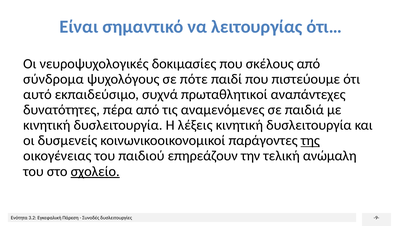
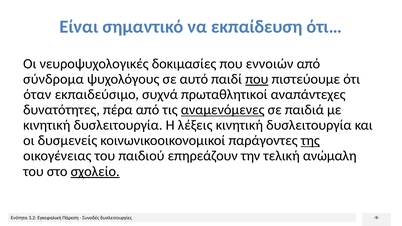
λειτουργίας: λειτουργίας -> εκπαίδευση
σκέλους: σκέλους -> εννοιών
πότε: πότε -> αυτό
που at (257, 79) underline: none -> present
αυτό: αυτό -> όταν
αναμενόμενες underline: none -> present
